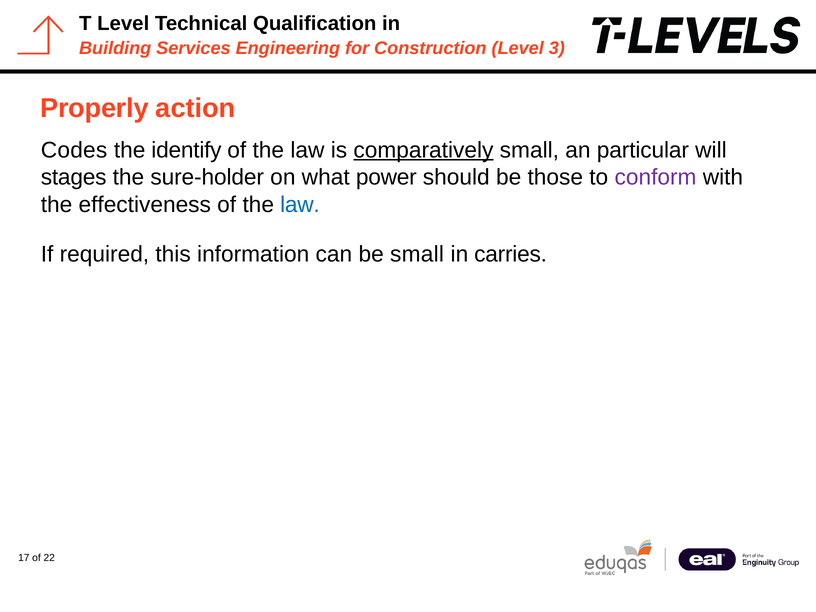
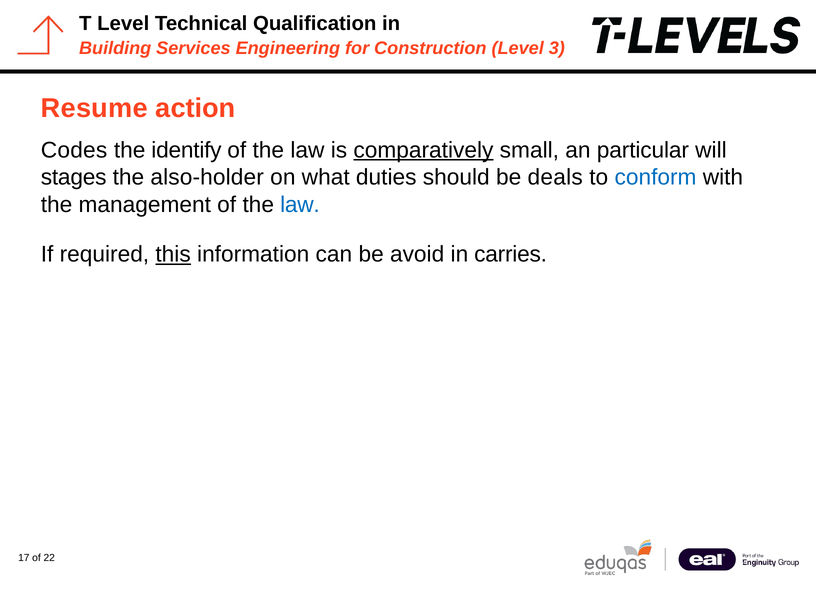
Properly: Properly -> Resume
sure-holder: sure-holder -> also-holder
power: power -> duties
those: those -> deals
conform colour: purple -> blue
effectiveness: effectiveness -> management
this underline: none -> present
be small: small -> avoid
